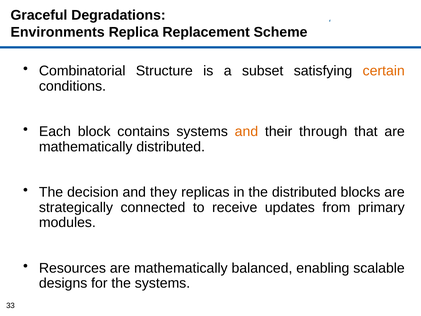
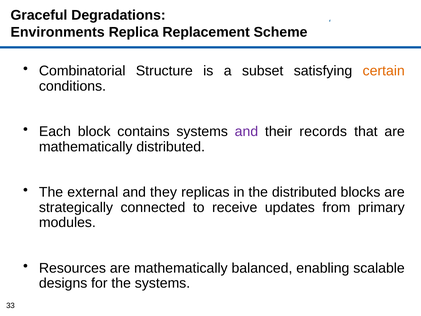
and at (246, 132) colour: orange -> purple
through: through -> records
decision: decision -> external
